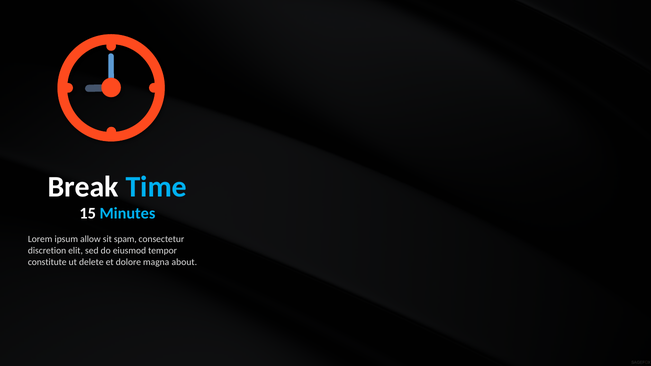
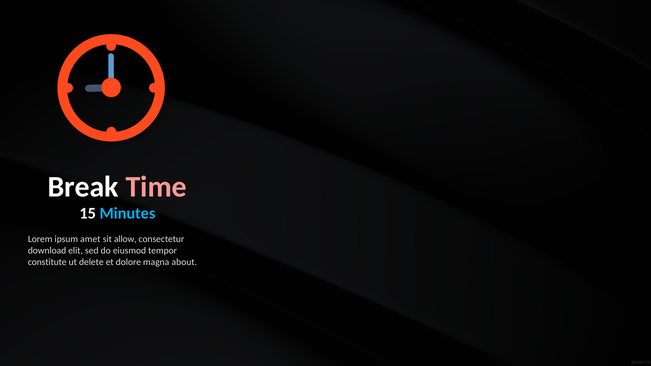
Time colour: light blue -> pink
allow: allow -> amet
spam: spam -> allow
discretion: discretion -> download
